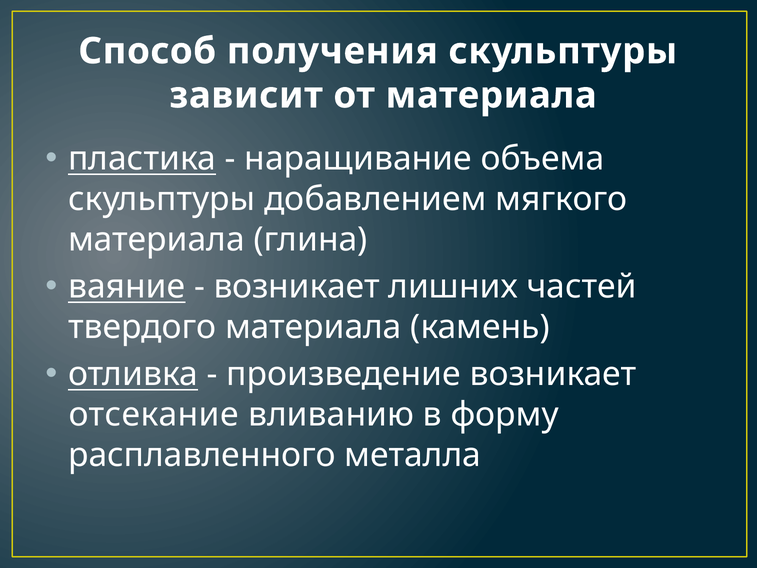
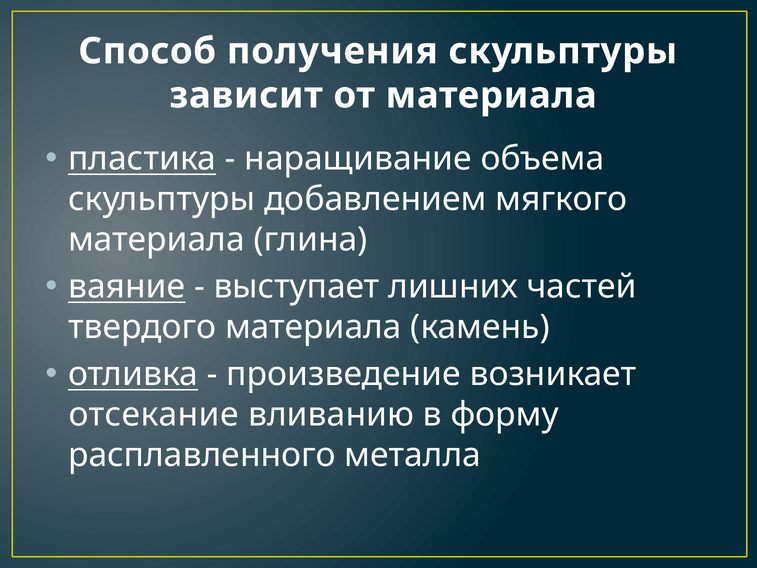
возникает at (297, 287): возникает -> выступает
